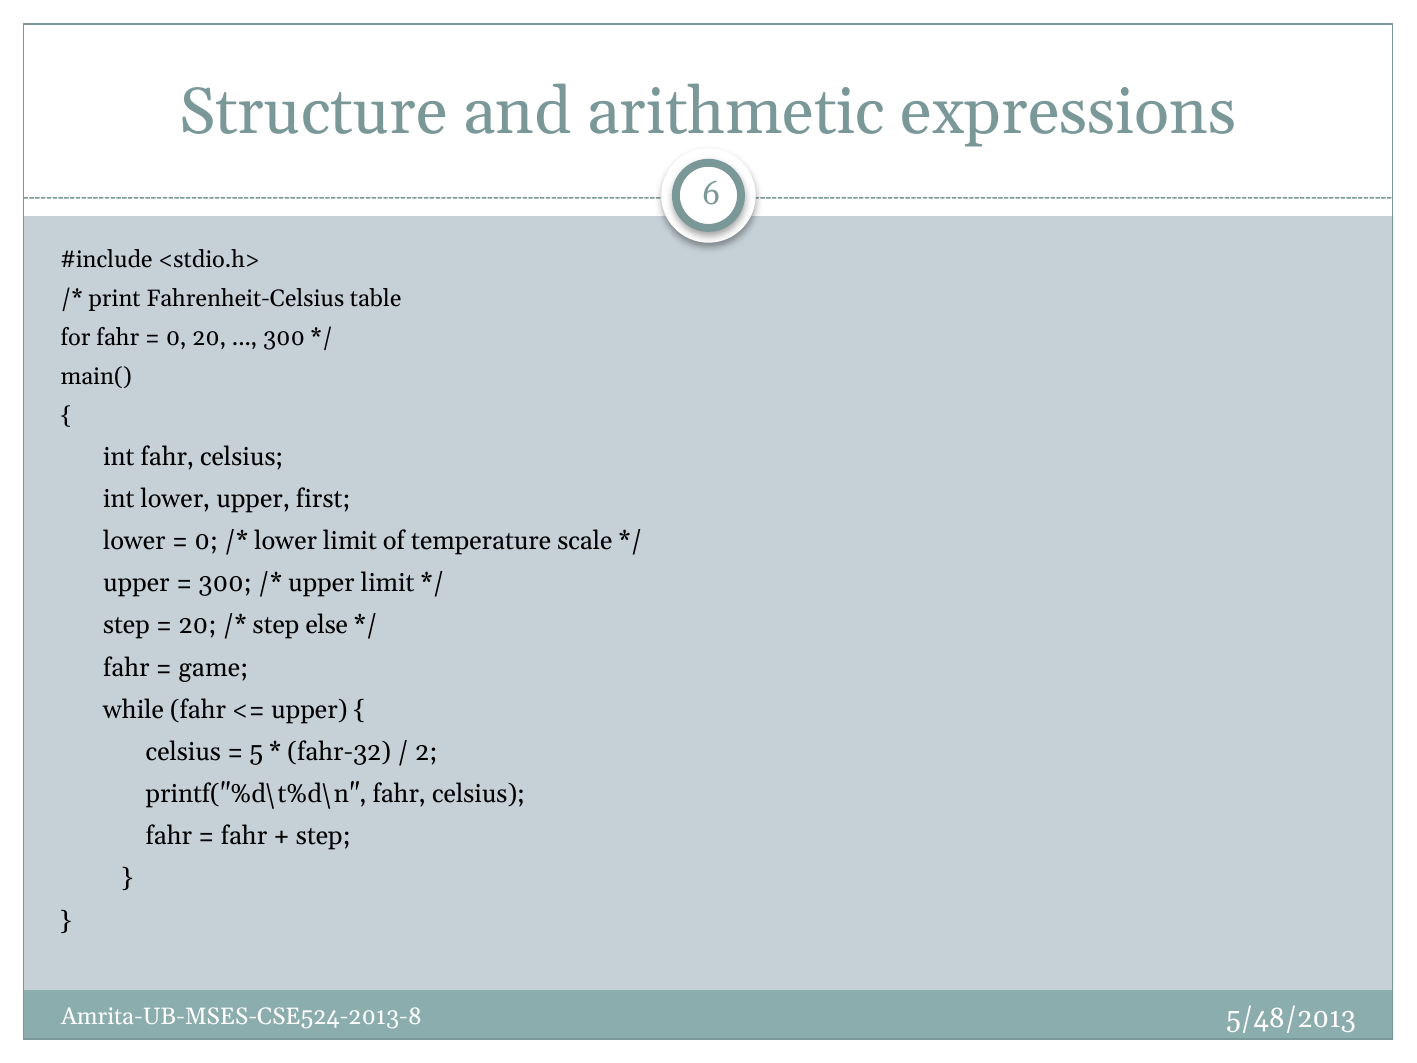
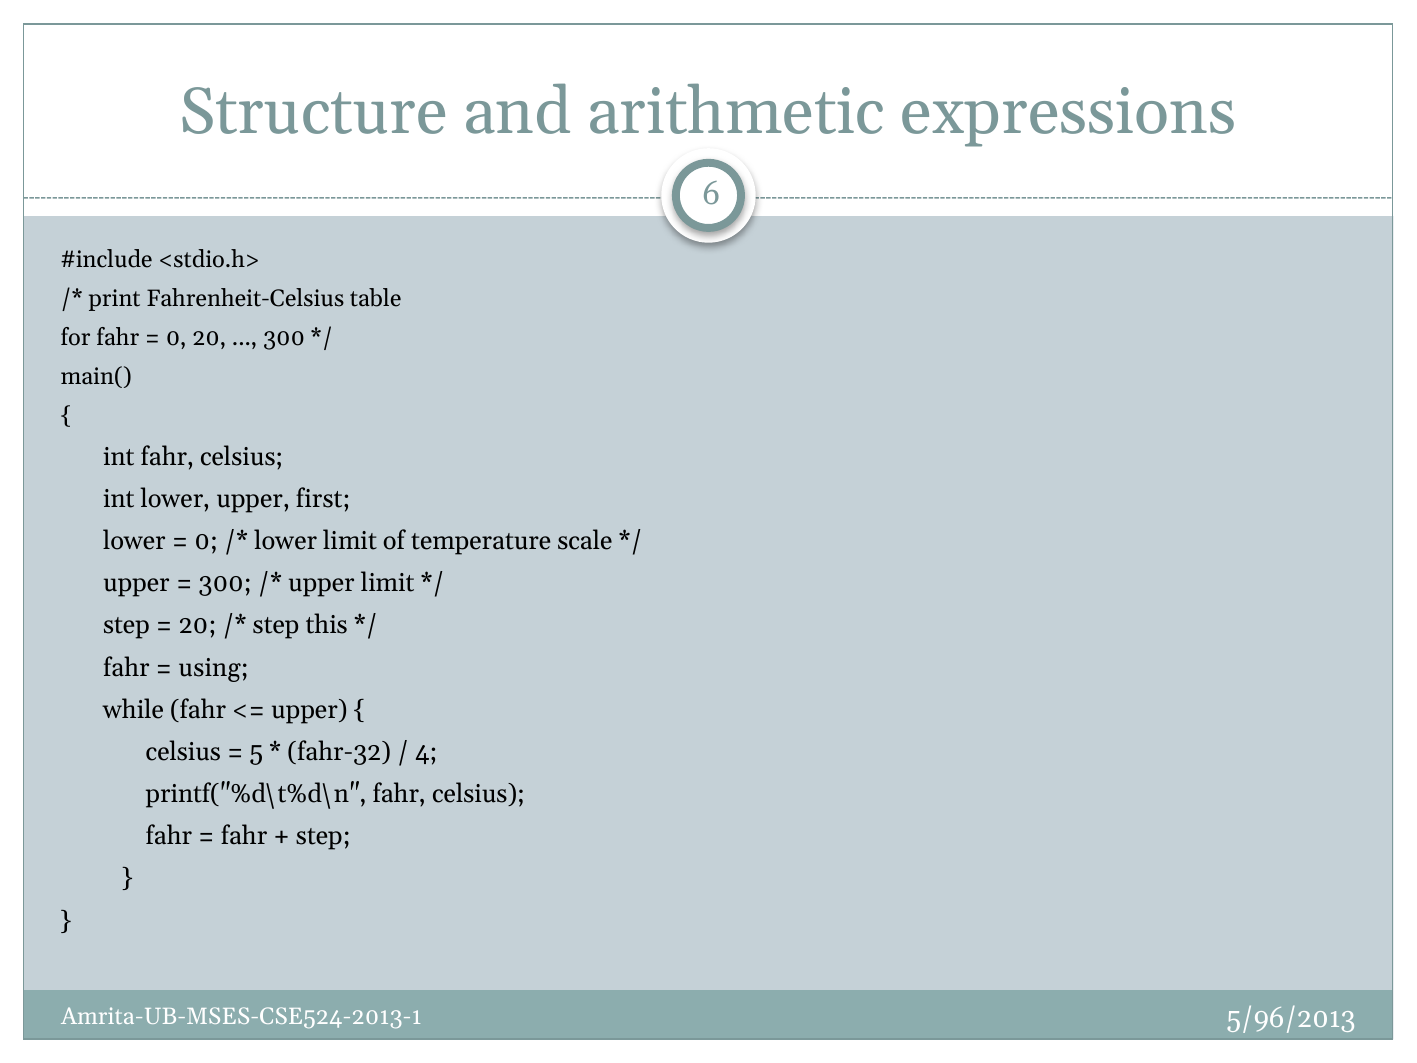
else: else -> this
game: game -> using
2: 2 -> 4
Amrita-UB-MSES-CSE524-2013-8: Amrita-UB-MSES-CSE524-2013-8 -> Amrita-UB-MSES-CSE524-2013-1
5/48/2013: 5/48/2013 -> 5/96/2013
